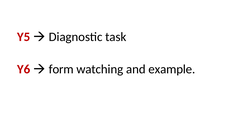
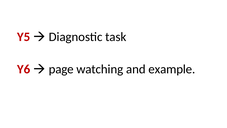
form: form -> page
